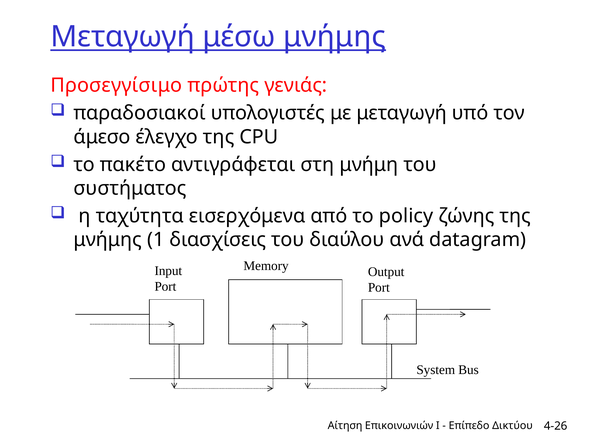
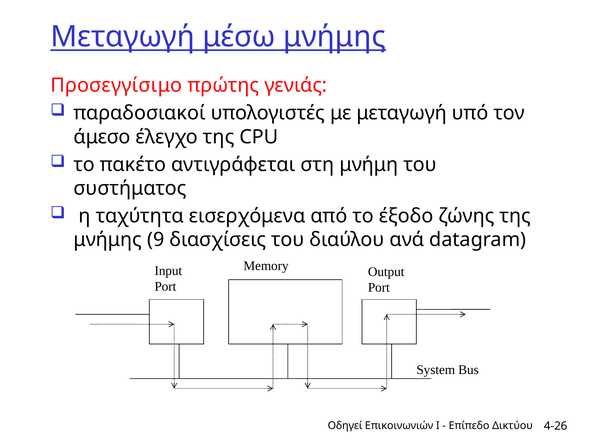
policy: policy -> έξοδο
1: 1 -> 9
Αίτηση: Αίτηση -> Οδηγεί
